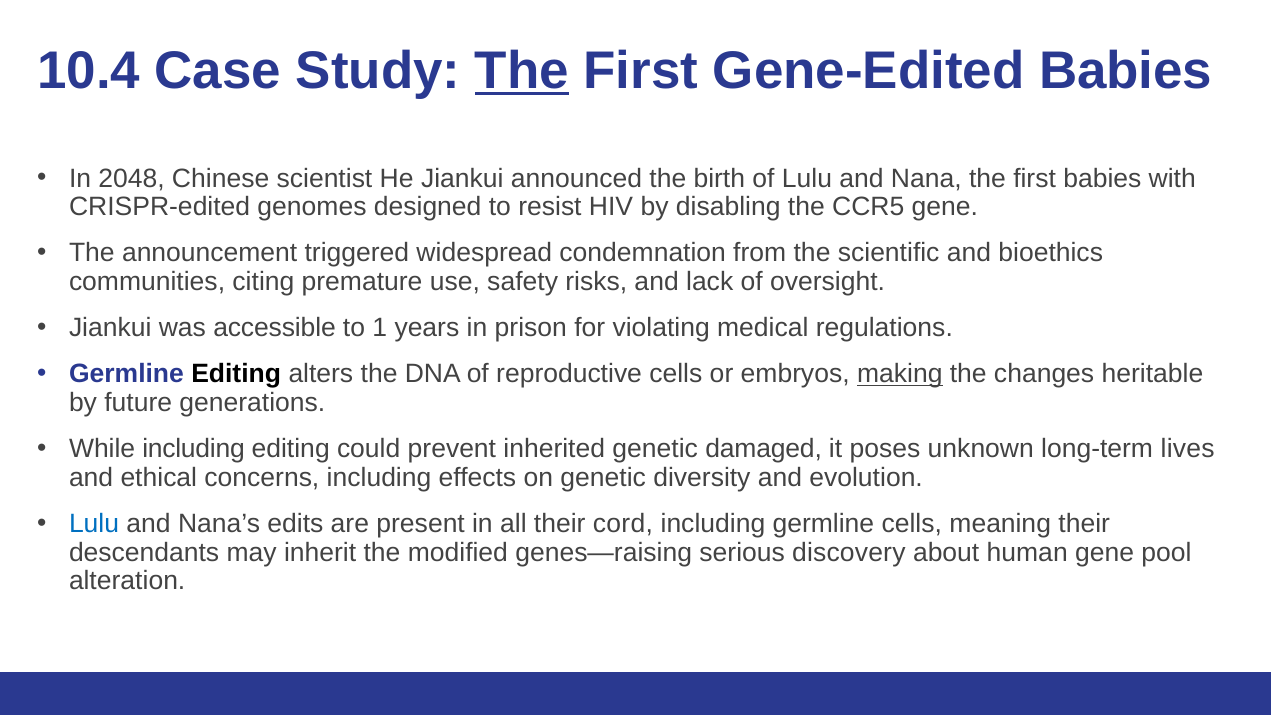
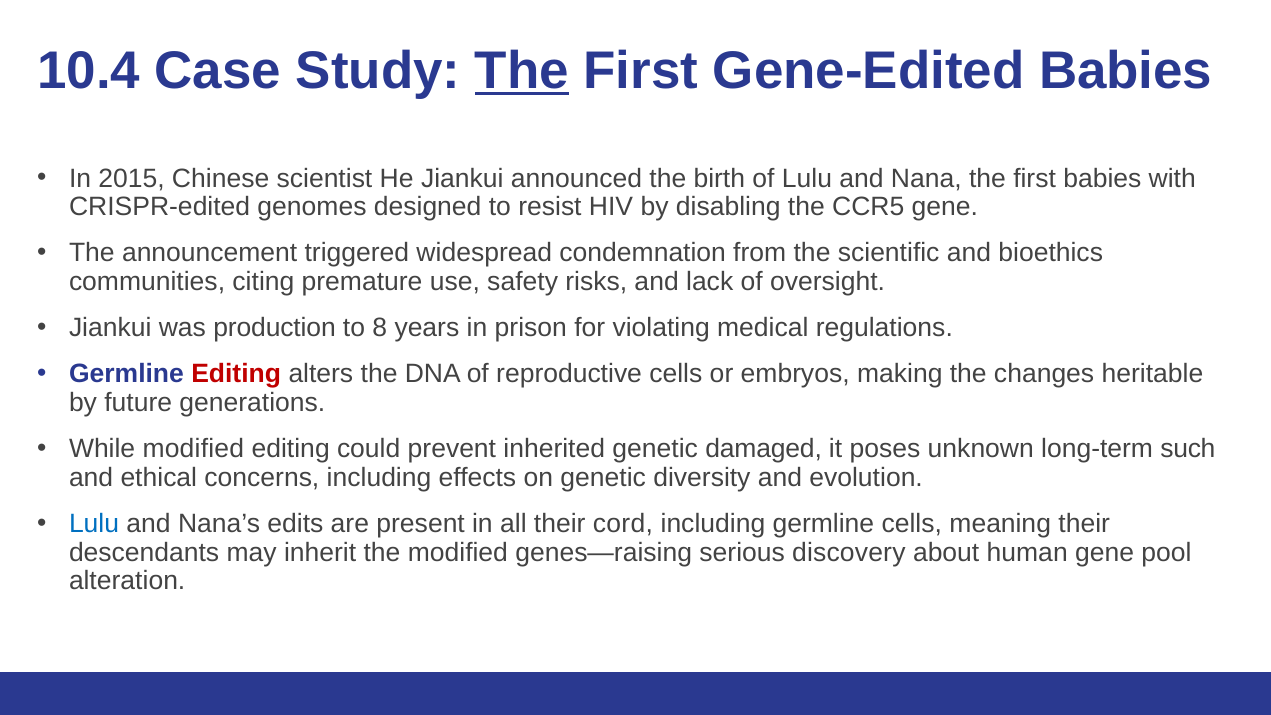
2048: 2048 -> 2015
accessible: accessible -> production
1: 1 -> 8
Editing at (236, 374) colour: black -> red
making underline: present -> none
While including: including -> modified
lives: lives -> such
